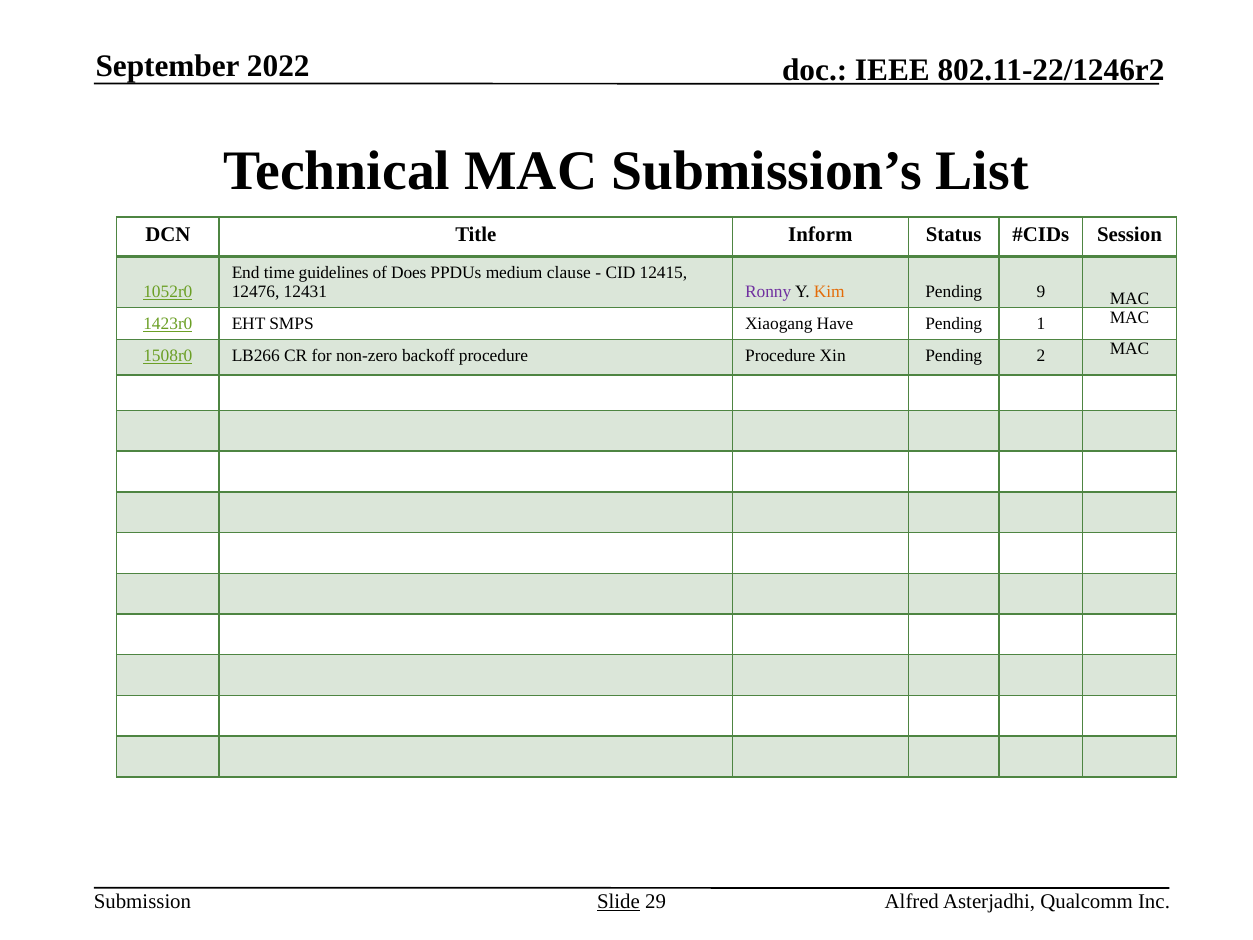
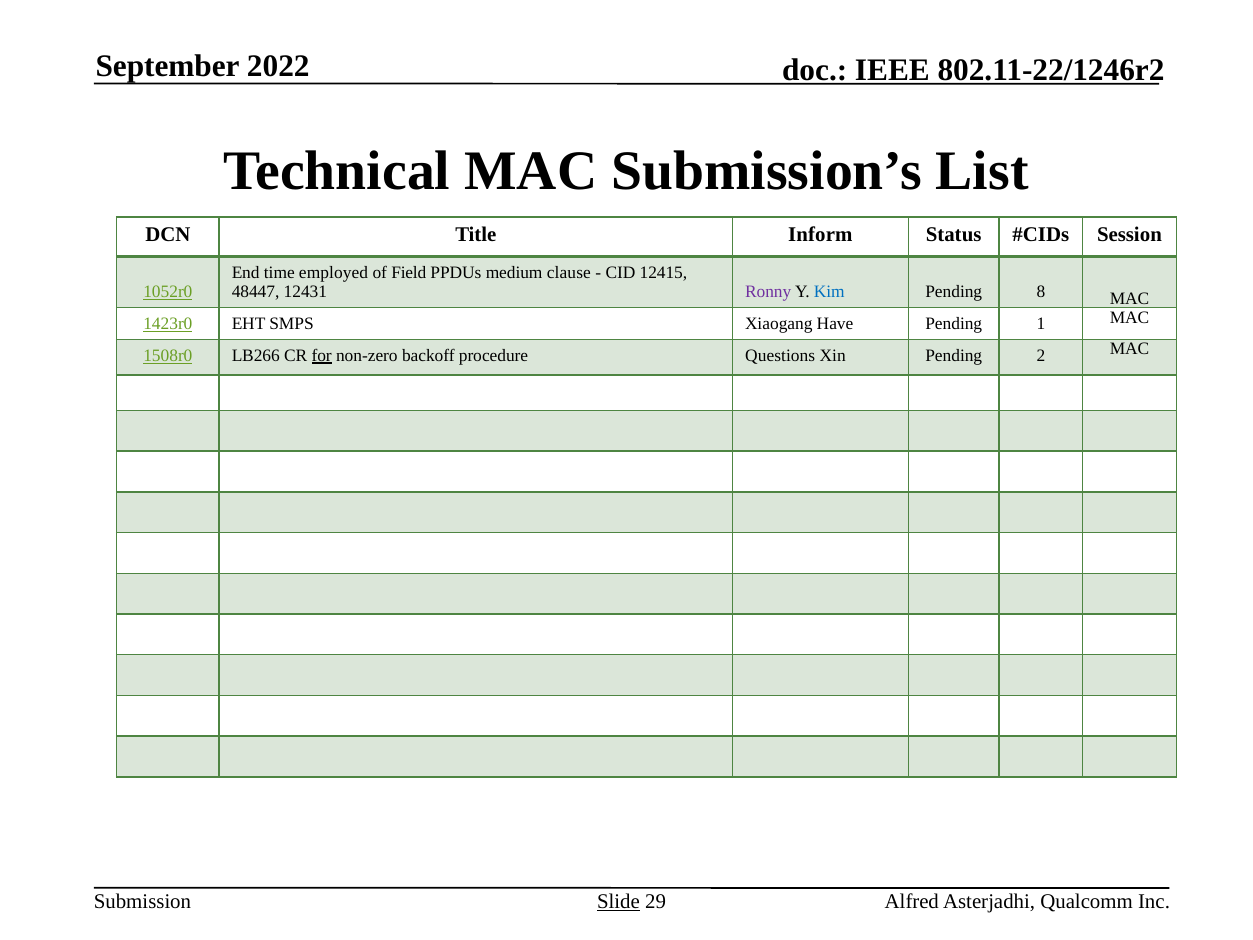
guidelines: guidelines -> employed
Does: Does -> Field
12476: 12476 -> 48447
Kim colour: orange -> blue
9: 9 -> 8
for underline: none -> present
procedure Procedure: Procedure -> Questions
